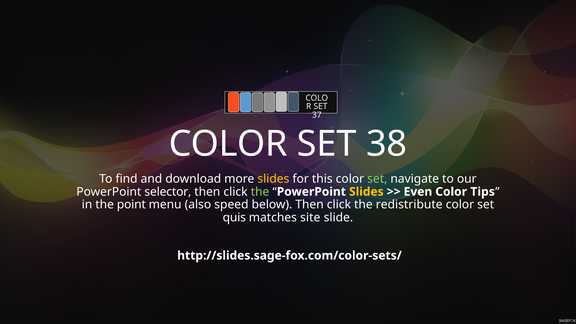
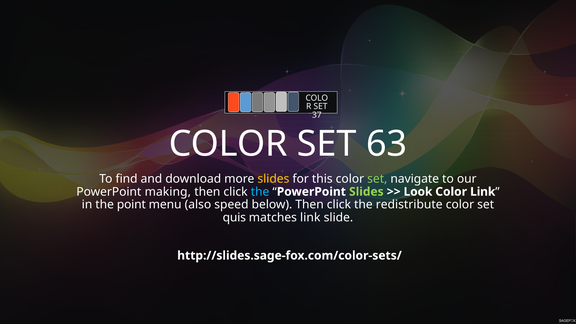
38: 38 -> 63
selector: selector -> making
the at (260, 192) colour: light green -> light blue
Slides at (366, 192) colour: yellow -> light green
Even: Even -> Look
Color Tips: Tips -> Link
matches site: site -> link
